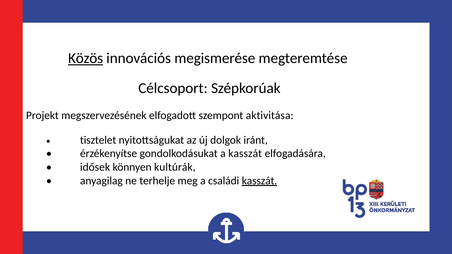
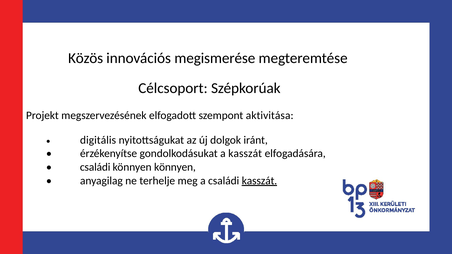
Közös underline: present -> none
tisztelet: tisztelet -> digitális
idősek at (95, 167): idősek -> családi
könnyen kultúrák: kultúrák -> könnyen
